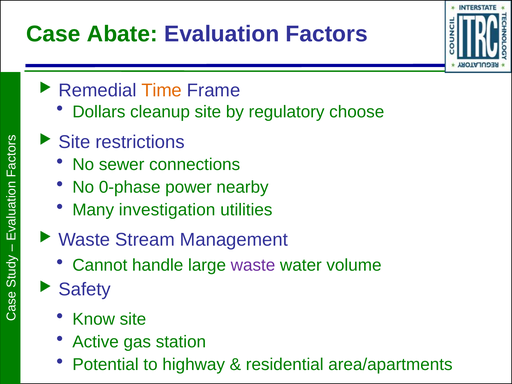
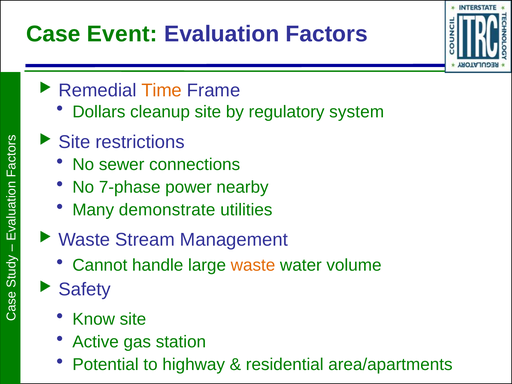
Abate: Abate -> Event
choose: choose -> system
0-phase: 0-phase -> 7-phase
investigation: investigation -> demonstrate
waste at (253, 265) colour: purple -> orange
